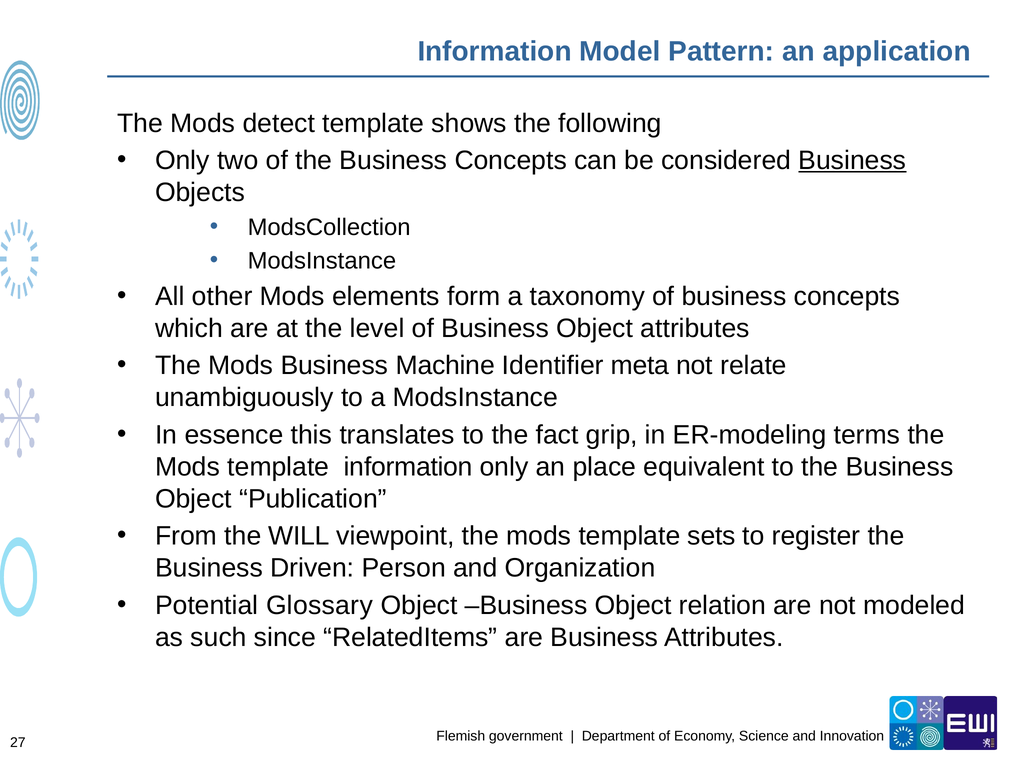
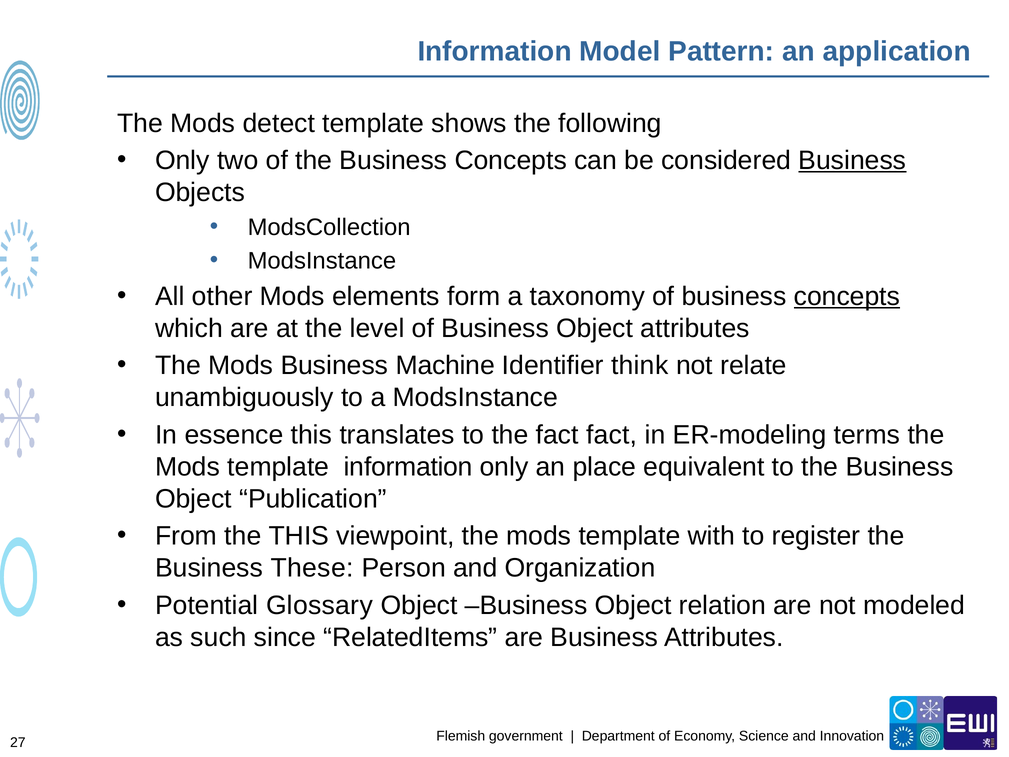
concepts at (847, 296) underline: none -> present
meta: meta -> think
fact grip: grip -> fact
the WILL: WILL -> THIS
sets: sets -> with
Driven: Driven -> These
